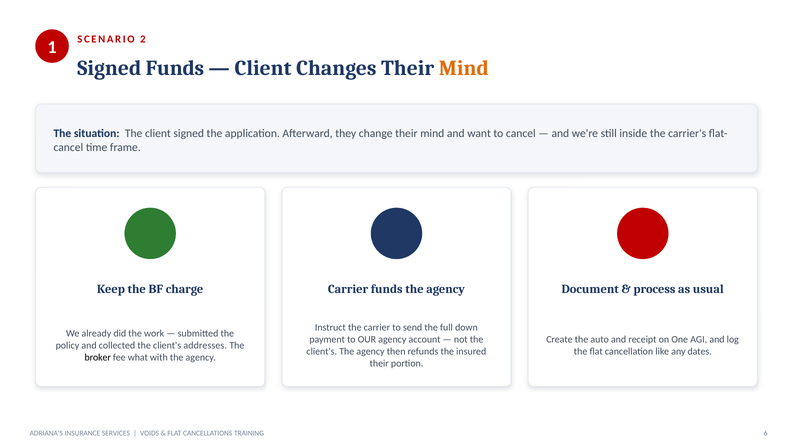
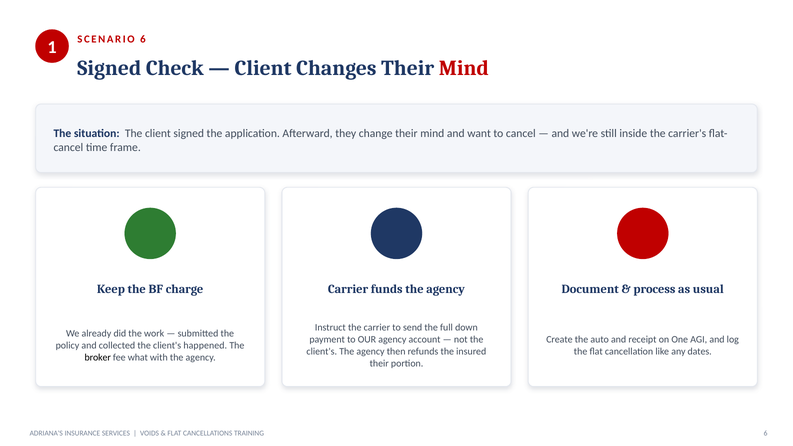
SCENARIO 2: 2 -> 6
Signed Funds: Funds -> Check
Mind at (464, 68) colour: orange -> red
addresses: addresses -> happened
